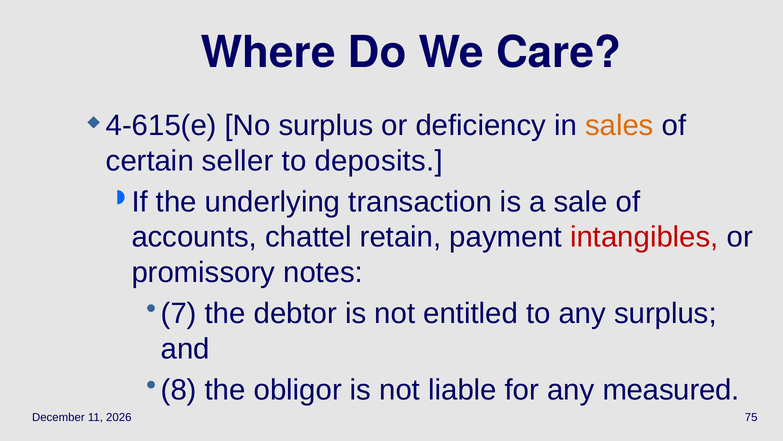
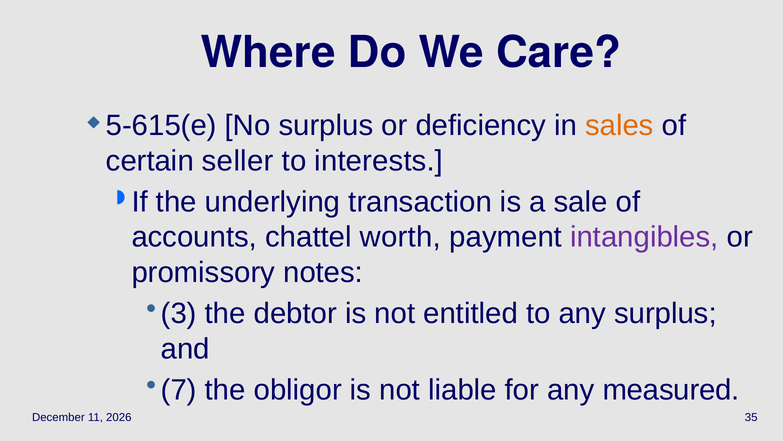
4-615(e: 4-615(e -> 5-615(e
deposits: deposits -> interests
retain: retain -> worth
intangibles colour: red -> purple
7: 7 -> 3
8: 8 -> 7
75: 75 -> 35
